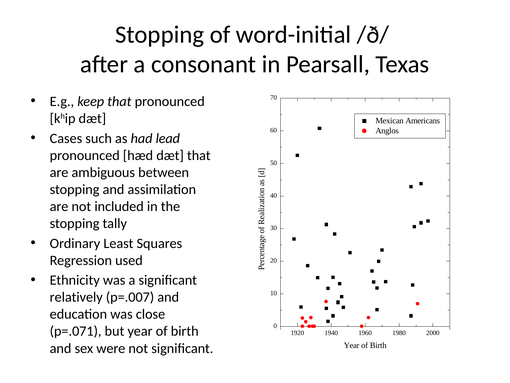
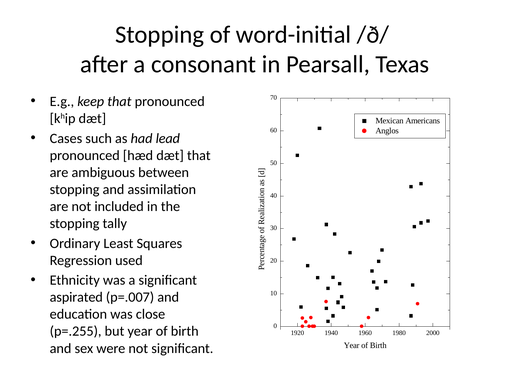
relatively: relatively -> aspirated
p=.071: p=.071 -> p=.255
